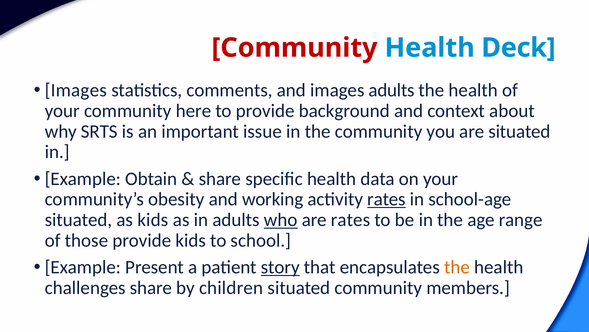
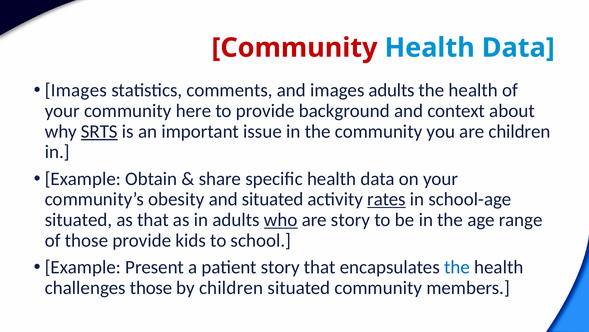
Deck at (518, 48): Deck -> Data
SRTS underline: none -> present
are situated: situated -> children
and working: working -> situated
as kids: kids -> that
are rates: rates -> story
story at (280, 267) underline: present -> none
the at (457, 267) colour: orange -> blue
challenges share: share -> those
